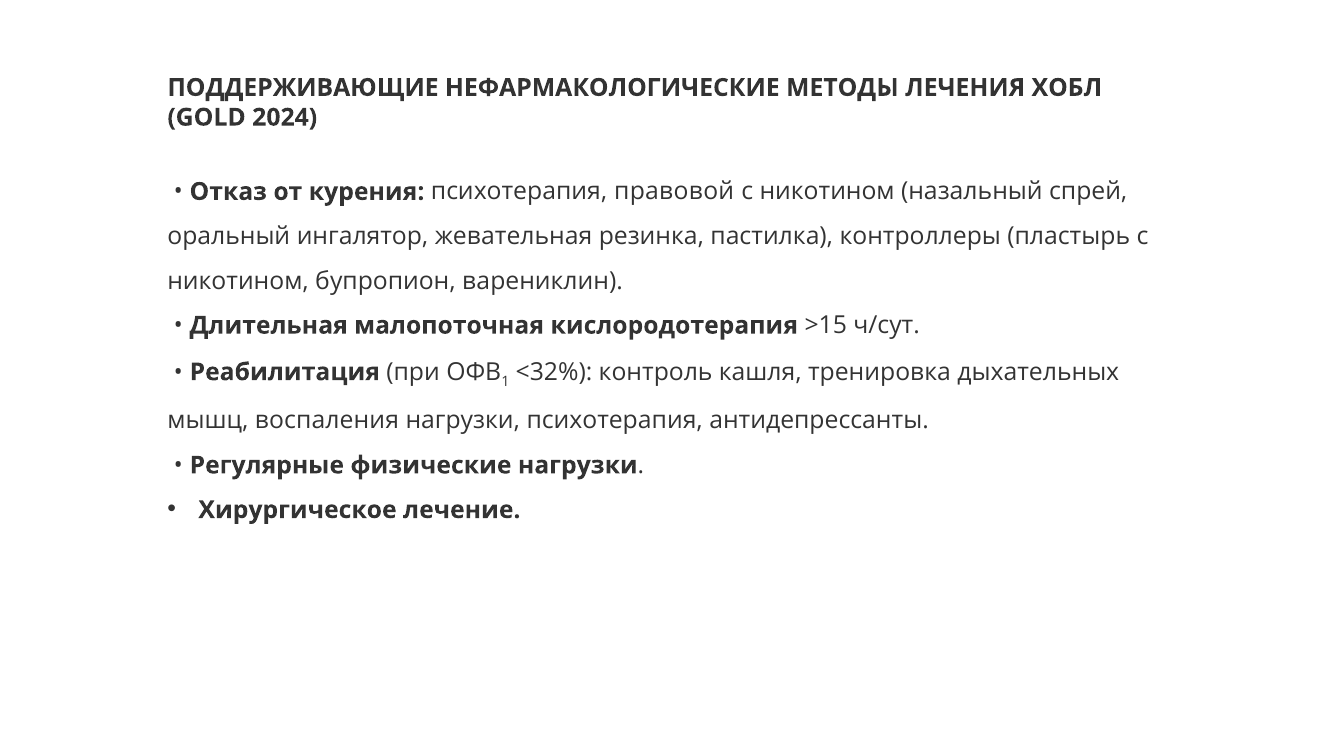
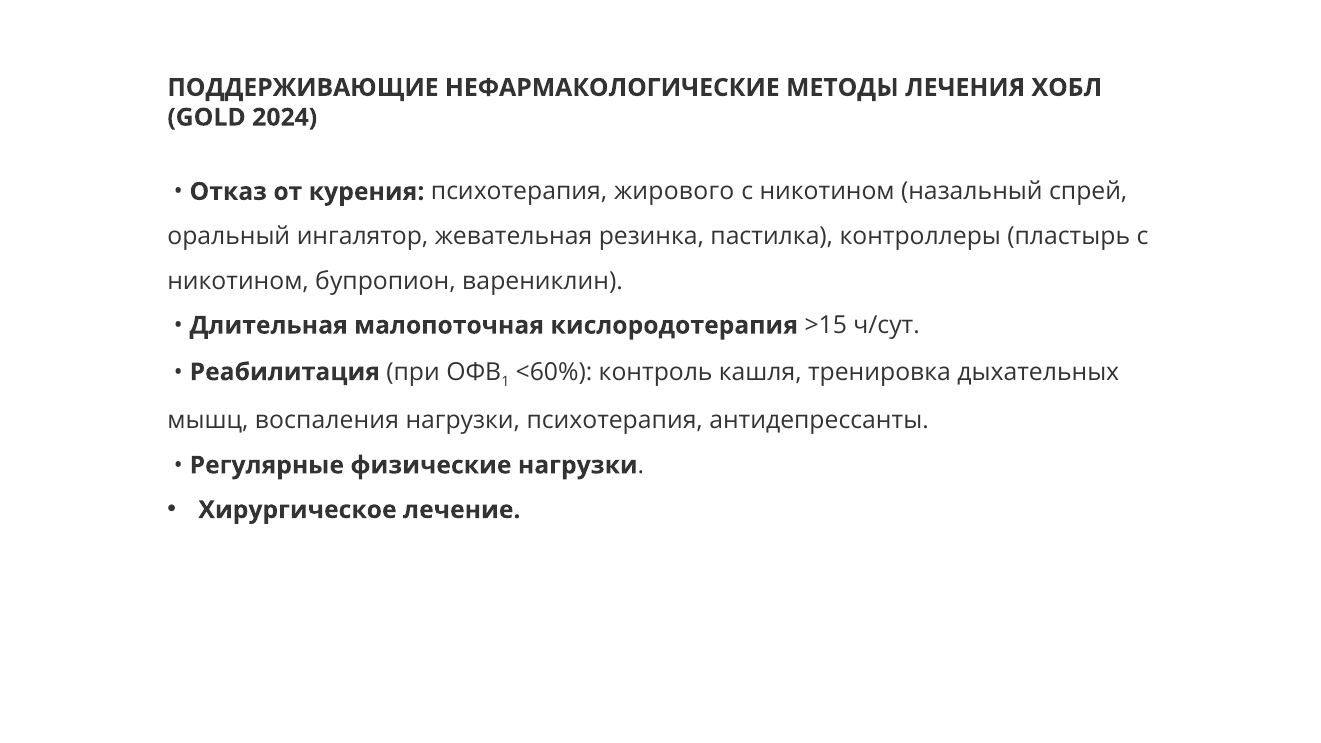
правовой: правовой -> жирового
<32%: <32% -> <60%
